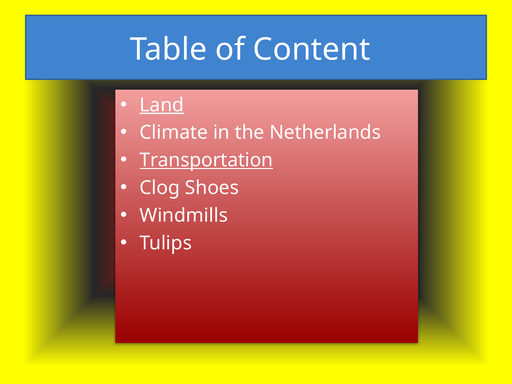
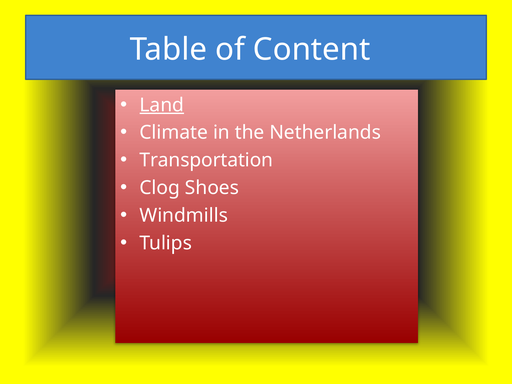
Transportation underline: present -> none
